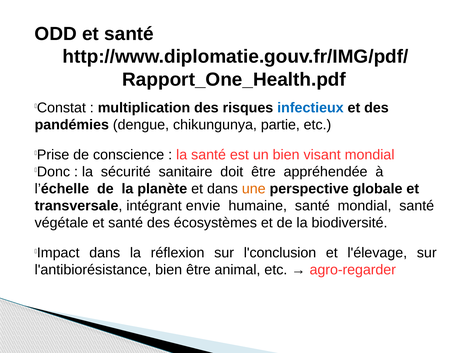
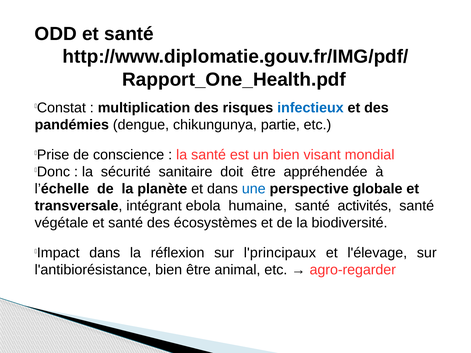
une colour: orange -> blue
envie: envie -> ebola
santé mondial: mondial -> activités
l'conclusion: l'conclusion -> l'principaux
